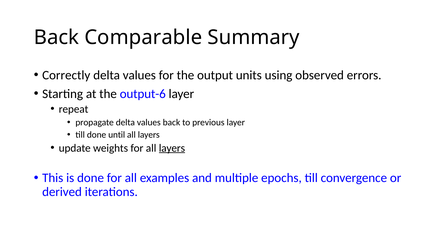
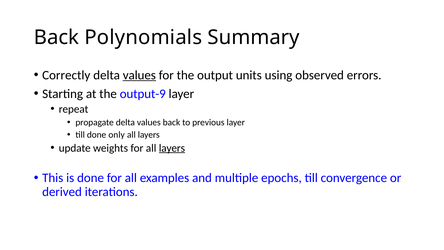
Comparable: Comparable -> Polynomials
values at (139, 75) underline: none -> present
output-6: output-6 -> output-9
until: until -> only
